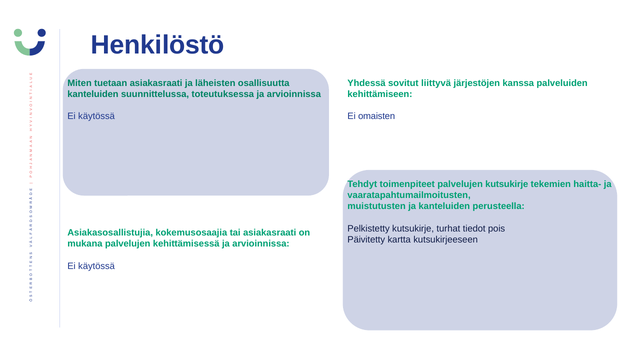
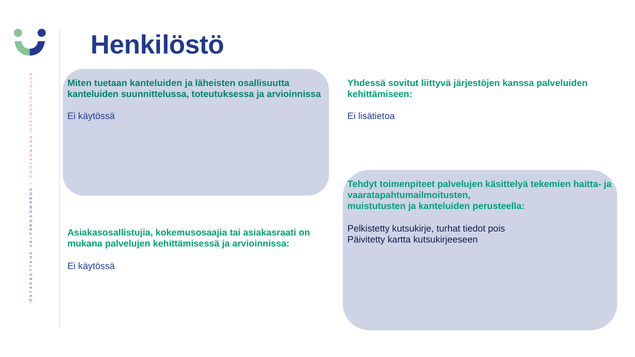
tuetaan asiakasraati: asiakasraati -> kanteluiden
omaisten: omaisten -> lisätietoa
palvelujen kutsukirje: kutsukirje -> käsittelyä
